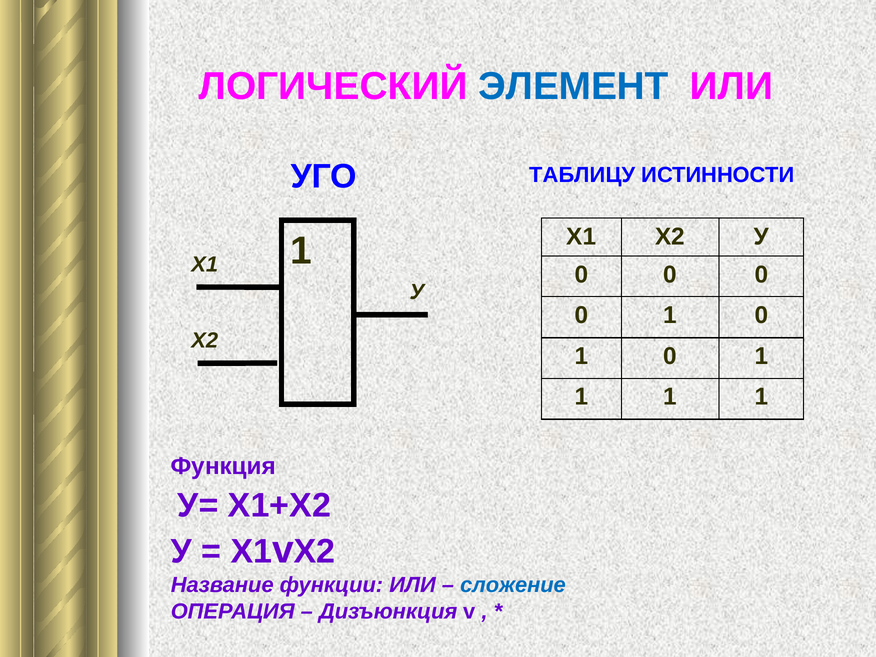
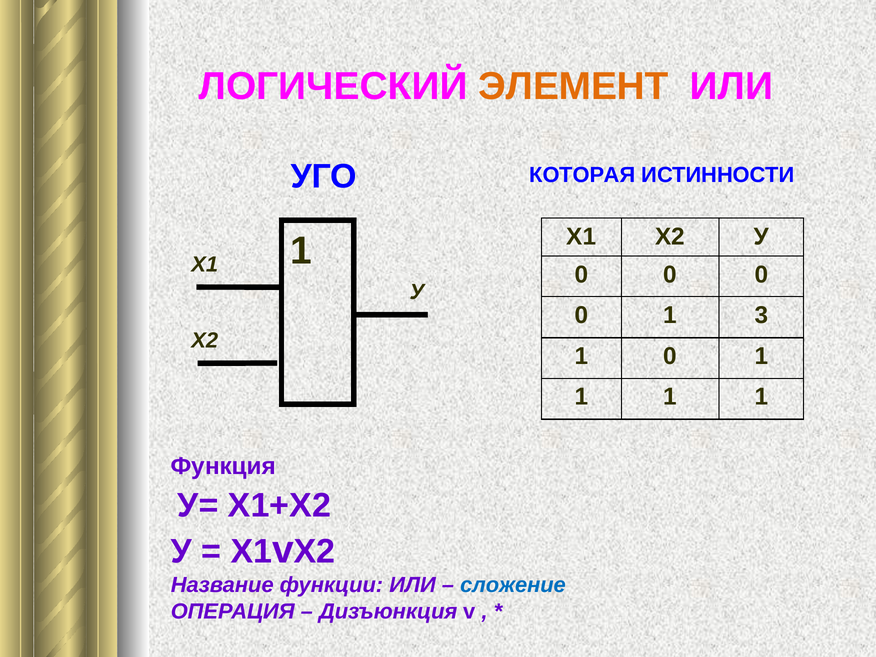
ЭЛЕМЕНТ colour: blue -> orange
ТАБЛИЦУ: ТАБЛИЦУ -> КОТОРАЯ
0 at (761, 315): 0 -> 3
